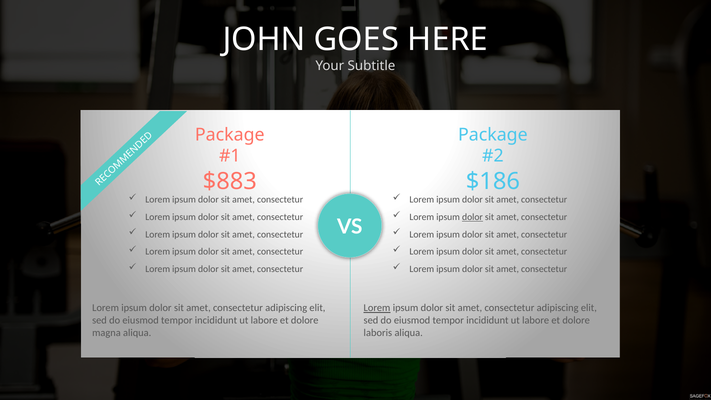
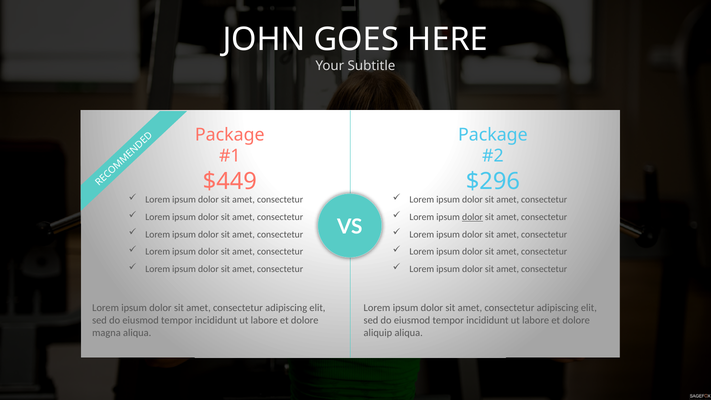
$883: $883 -> $449
$186: $186 -> $296
Lorem at (377, 308) underline: present -> none
laboris: laboris -> aliquip
